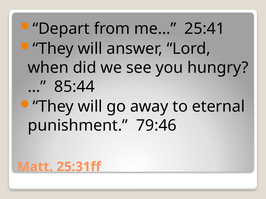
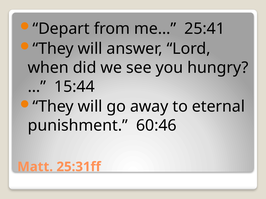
85:44: 85:44 -> 15:44
79:46: 79:46 -> 60:46
